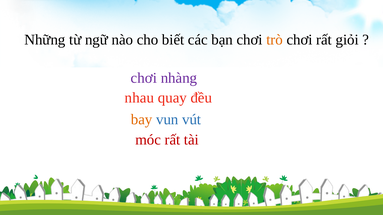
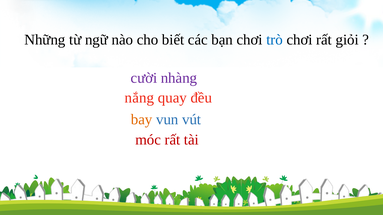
trò colour: orange -> blue
chơi at (144, 78): chơi -> cười
nhau: nhau -> nắng
